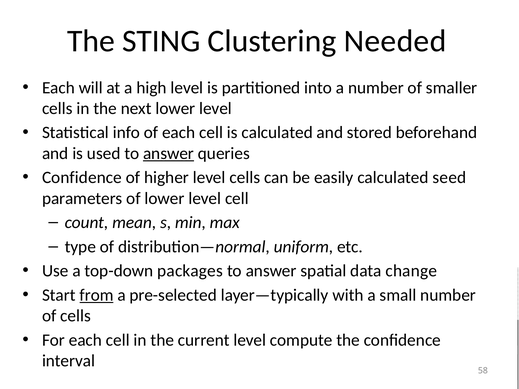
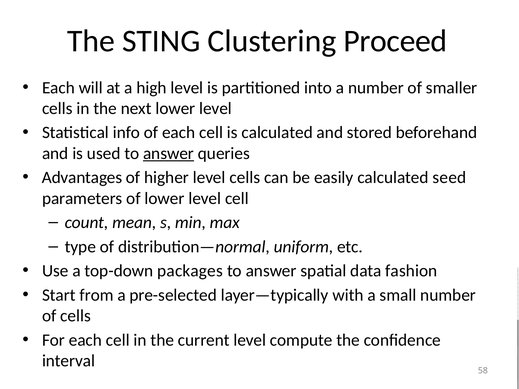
Needed: Needed -> Proceed
Confidence at (82, 178): Confidence -> Advantages
change: change -> fashion
from underline: present -> none
